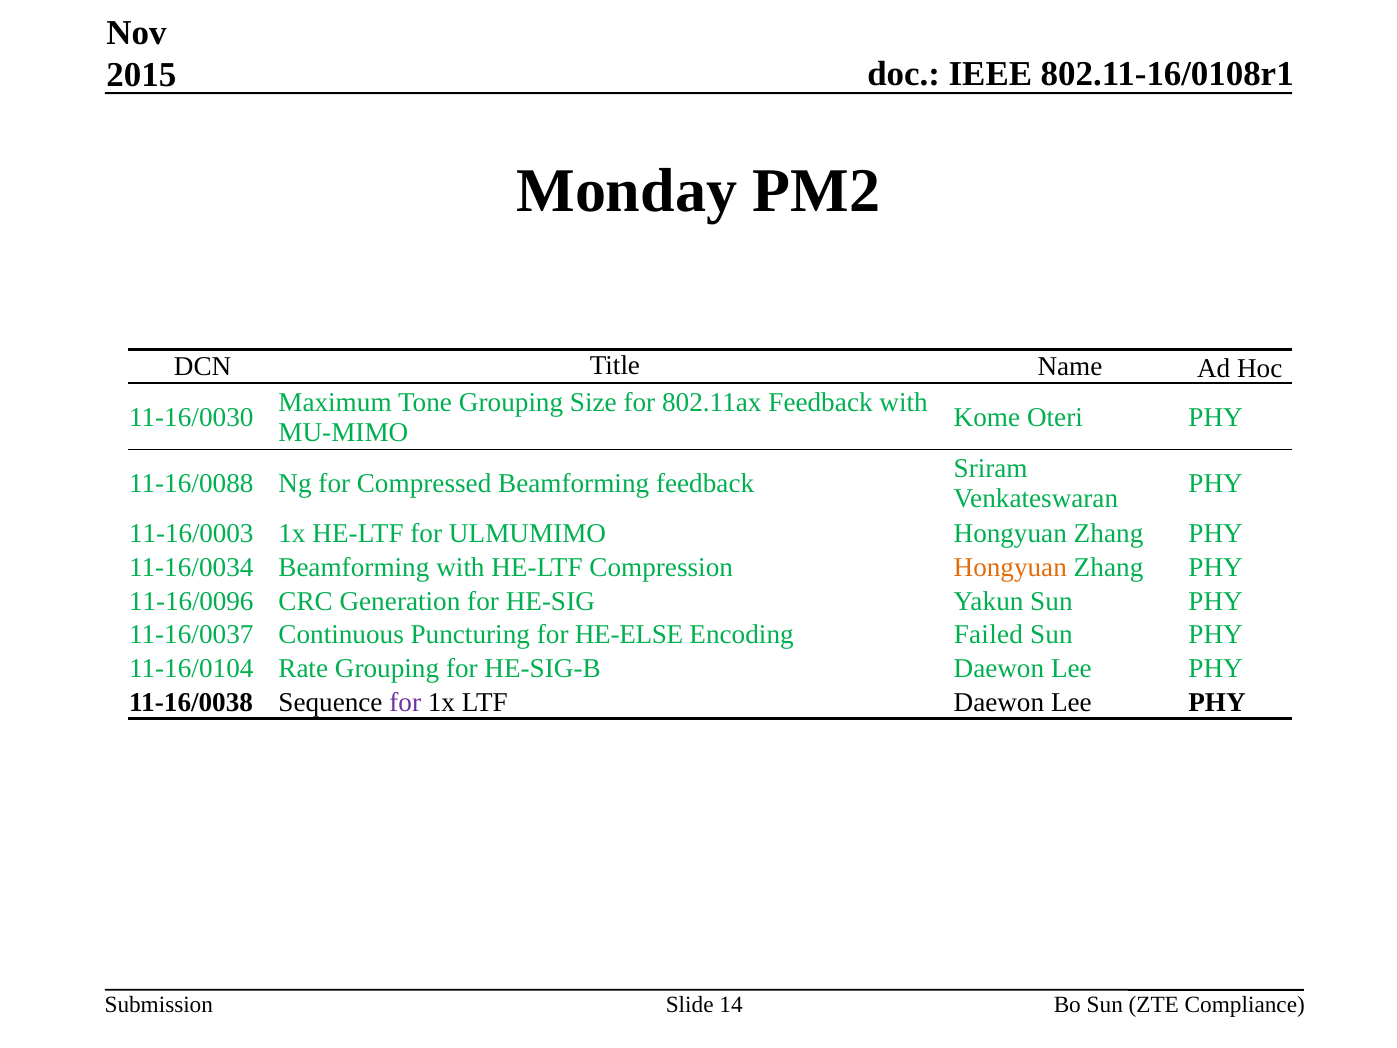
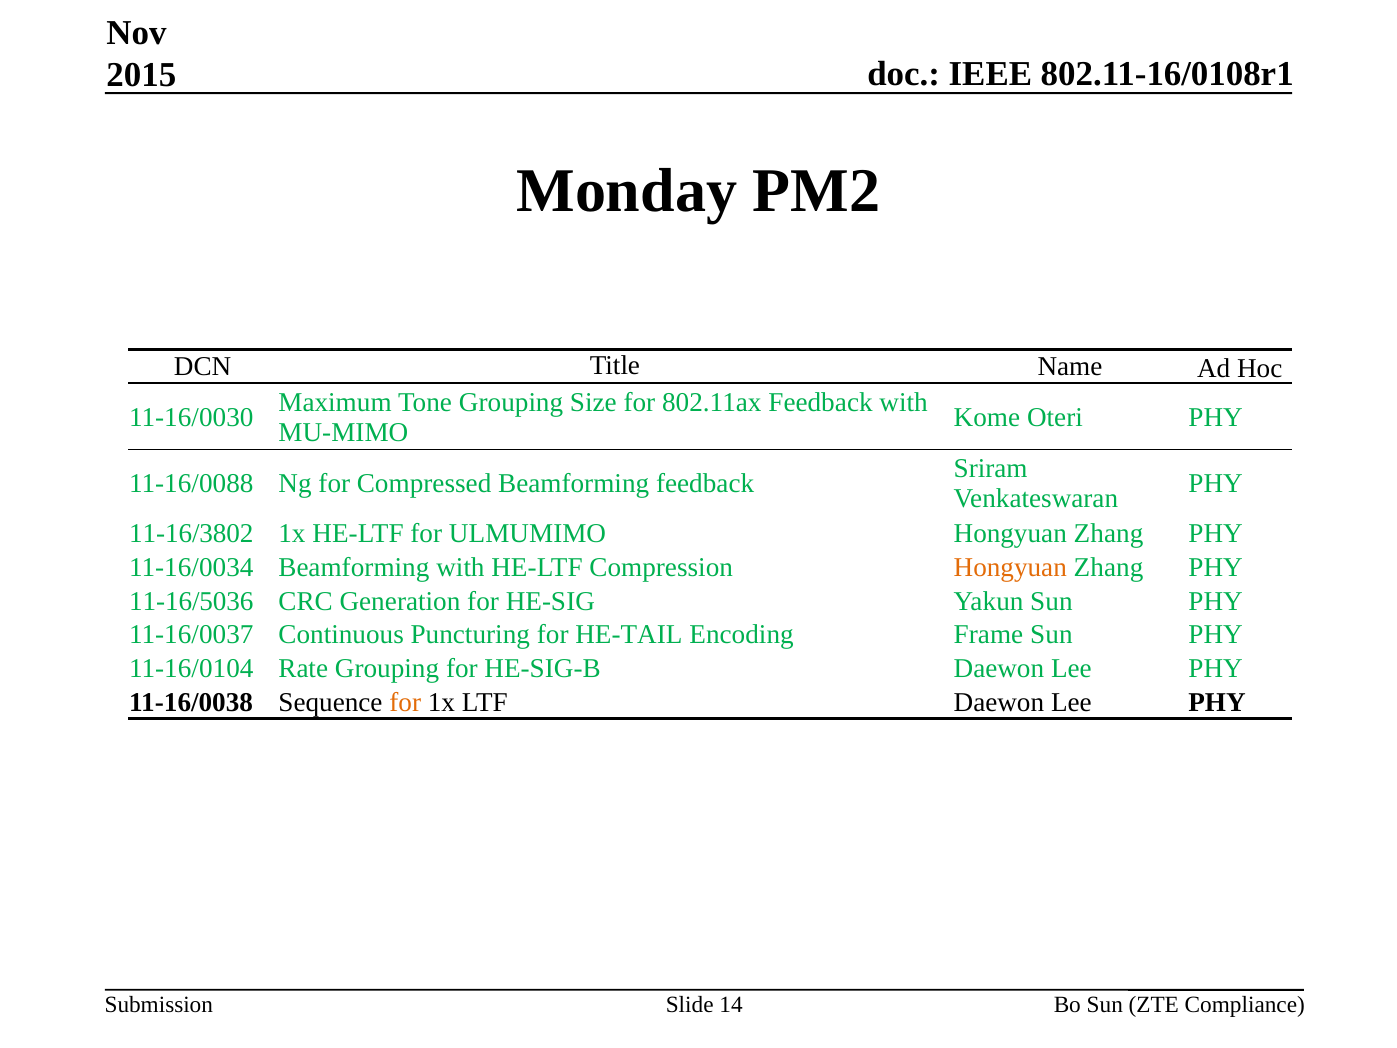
11-16/0003: 11-16/0003 -> 11-16/3802
11-16/0096: 11-16/0096 -> 11-16/5036
HE-ELSE: HE-ELSE -> HE-TAIL
Failed: Failed -> Frame
for at (405, 702) colour: purple -> orange
